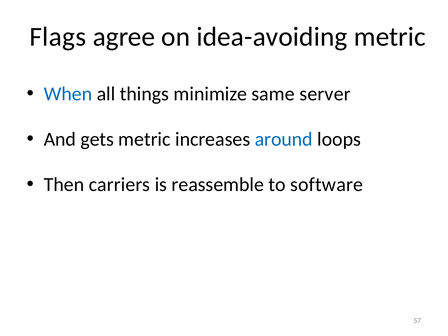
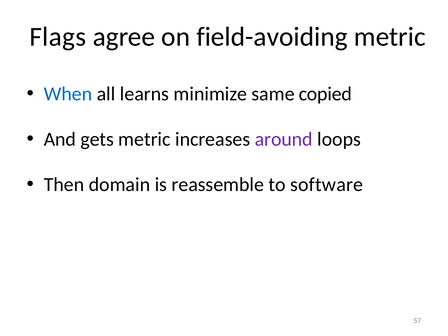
idea-avoiding: idea-avoiding -> field-avoiding
things: things -> learns
server: server -> copied
around colour: blue -> purple
carriers: carriers -> domain
